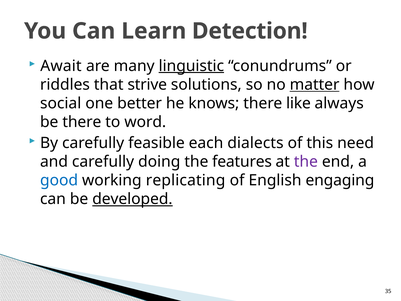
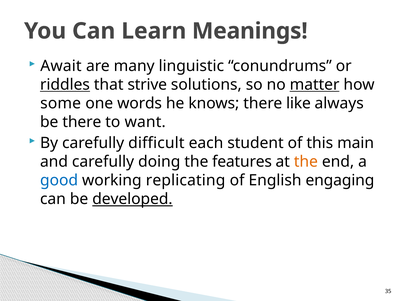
Detection: Detection -> Meanings
linguistic underline: present -> none
riddles underline: none -> present
social: social -> some
better: better -> words
word: word -> want
feasible: feasible -> difficult
dialects: dialects -> student
need: need -> main
the at (306, 161) colour: purple -> orange
